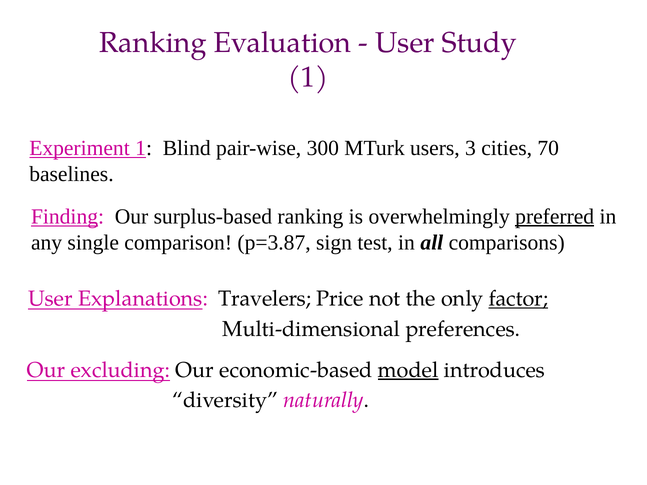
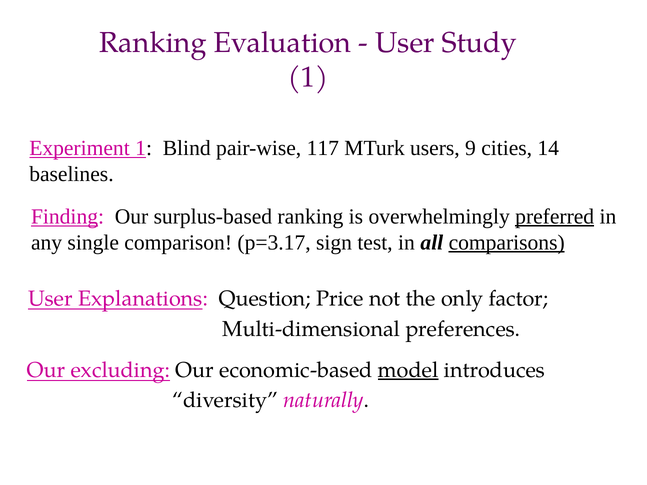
300: 300 -> 117
3: 3 -> 9
70: 70 -> 14
p=3.87: p=3.87 -> p=3.17
comparisons underline: none -> present
Travelers: Travelers -> Question
factor underline: present -> none
